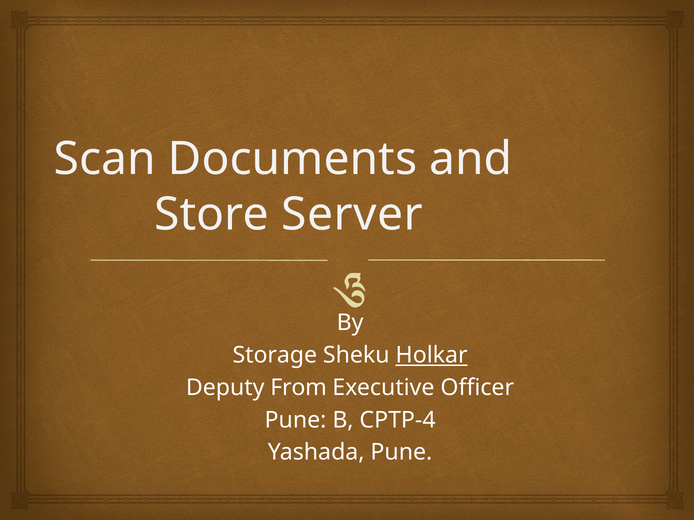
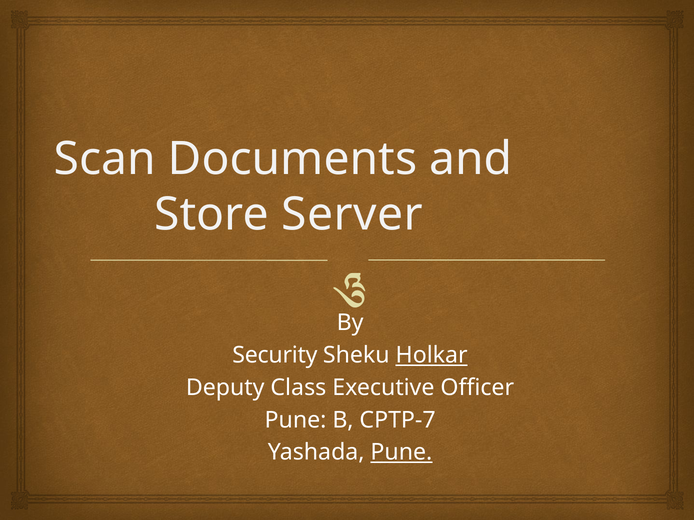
Storage: Storage -> Security
From: From -> Class
CPTP-4: CPTP-4 -> CPTP-7
Pune at (401, 453) underline: none -> present
